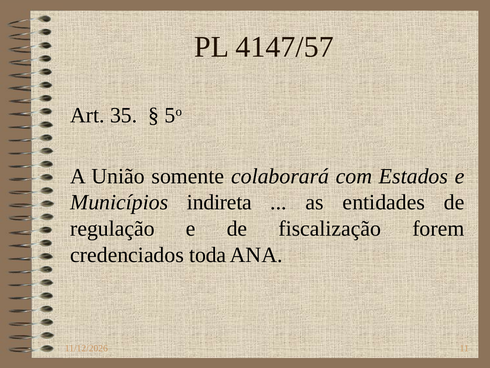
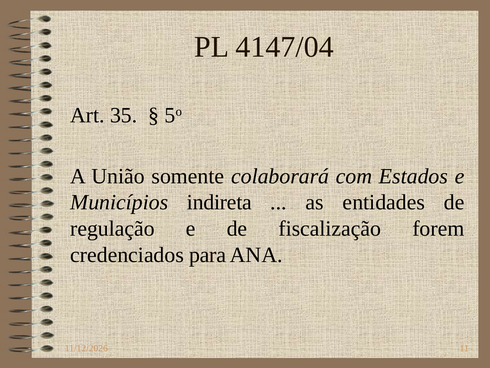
4147/57: 4147/57 -> 4147/04
toda: toda -> para
